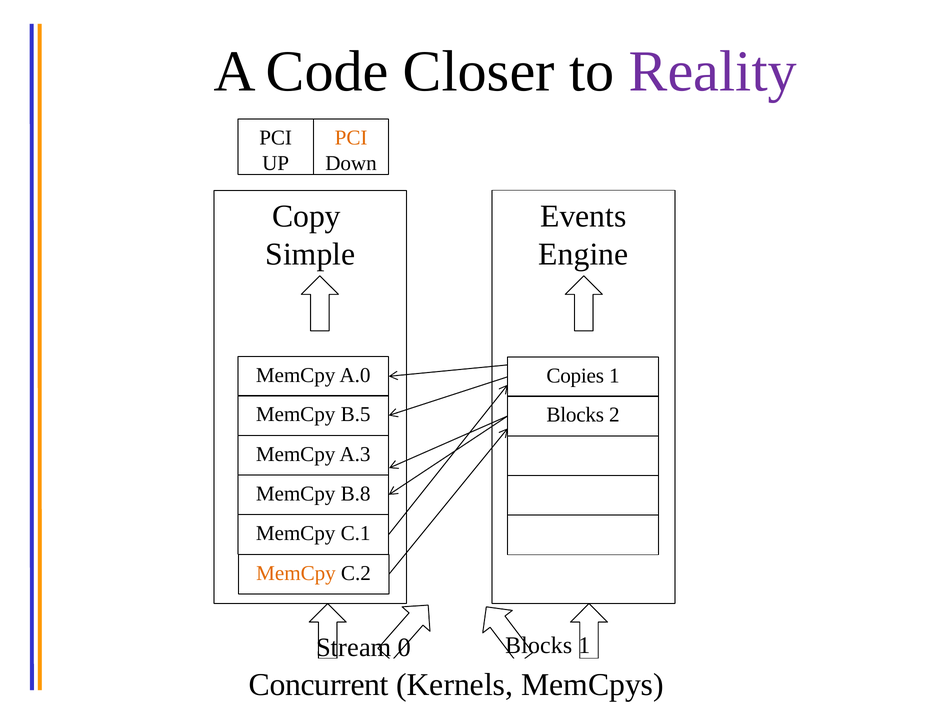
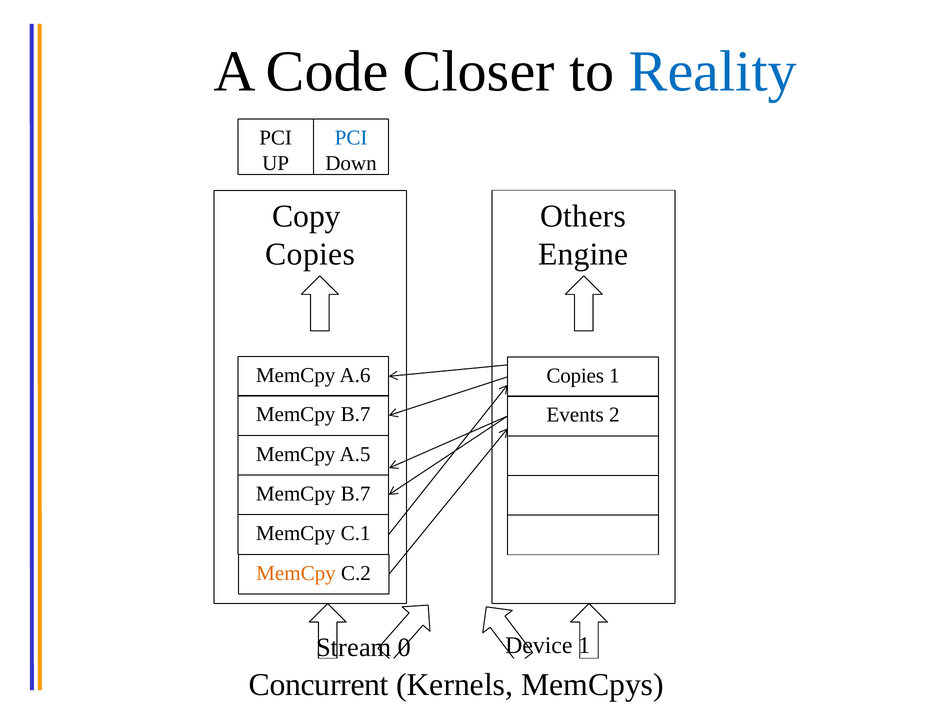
Reality colour: purple -> blue
PCI at (351, 138) colour: orange -> blue
Events: Events -> Others
Simple at (310, 254): Simple -> Copies
A.0: A.0 -> A.6
B.5 at (356, 414): B.5 -> B.7
Blocks at (575, 415): Blocks -> Events
A.3: A.3 -> A.5
B.8 at (356, 494): B.8 -> B.7
Blocks at (539, 646): Blocks -> Device
